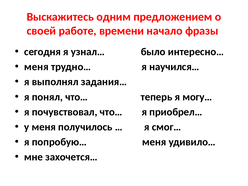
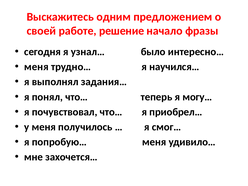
времени: времени -> решение
